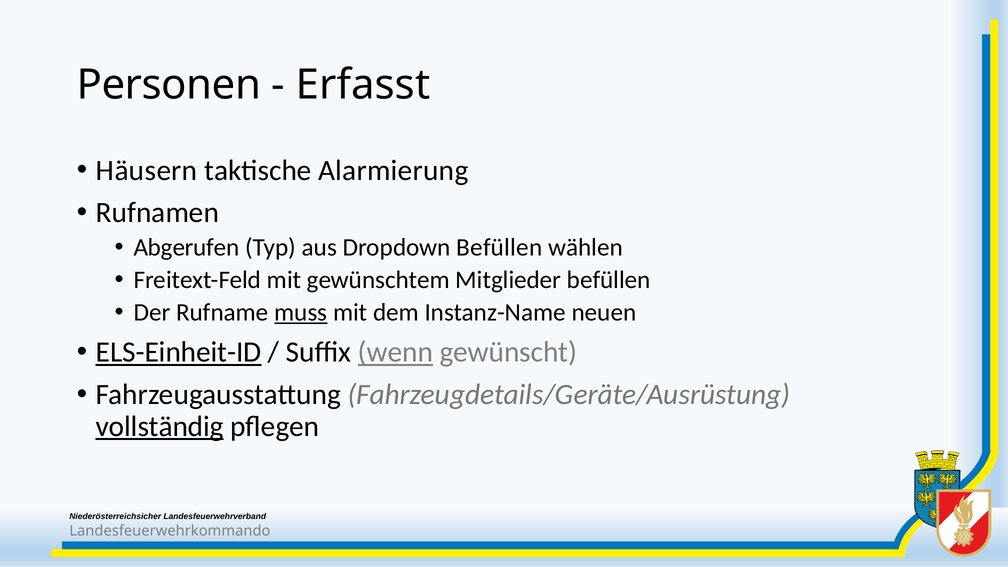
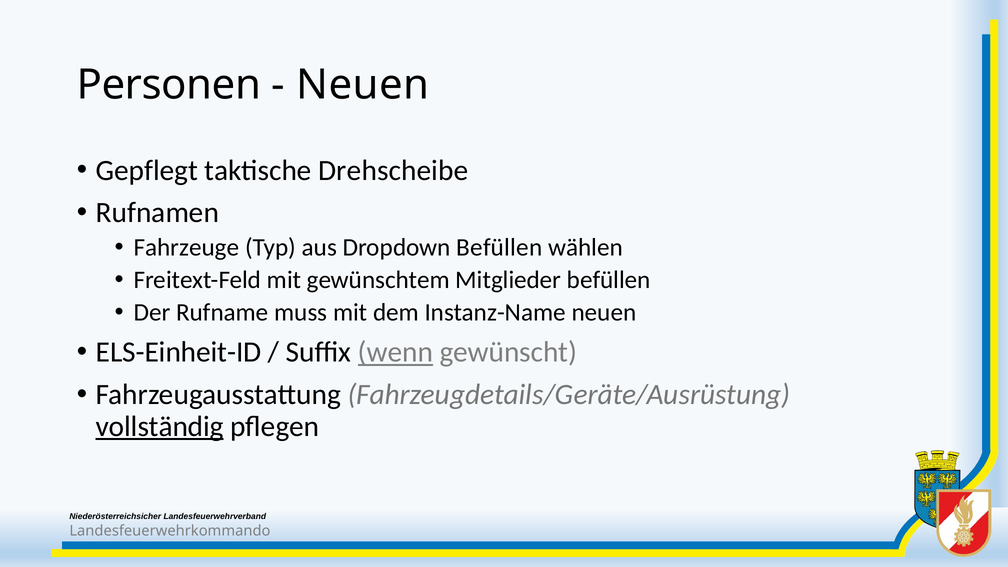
Erfasst at (363, 85): Erfasst -> Neuen
Häusern: Häusern -> Gepflegt
Alarmierung: Alarmierung -> Drehscheibe
Abgerufen: Abgerufen -> Fahrzeuge
muss underline: present -> none
ELS-Einheit-ID underline: present -> none
